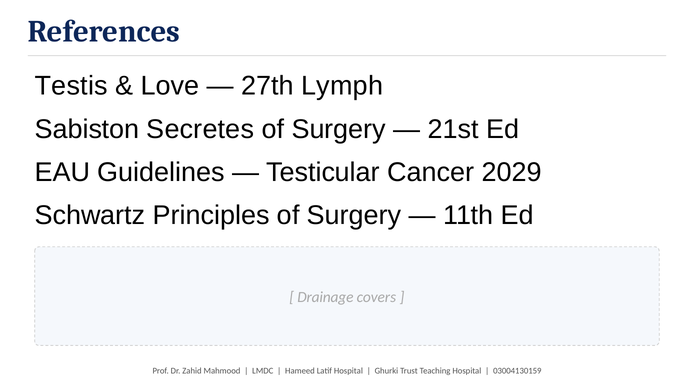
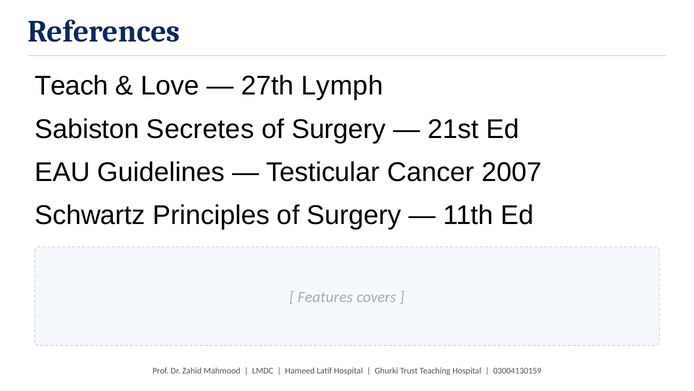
Testis: Testis -> Teach
2029: 2029 -> 2007
Drainage: Drainage -> Features
